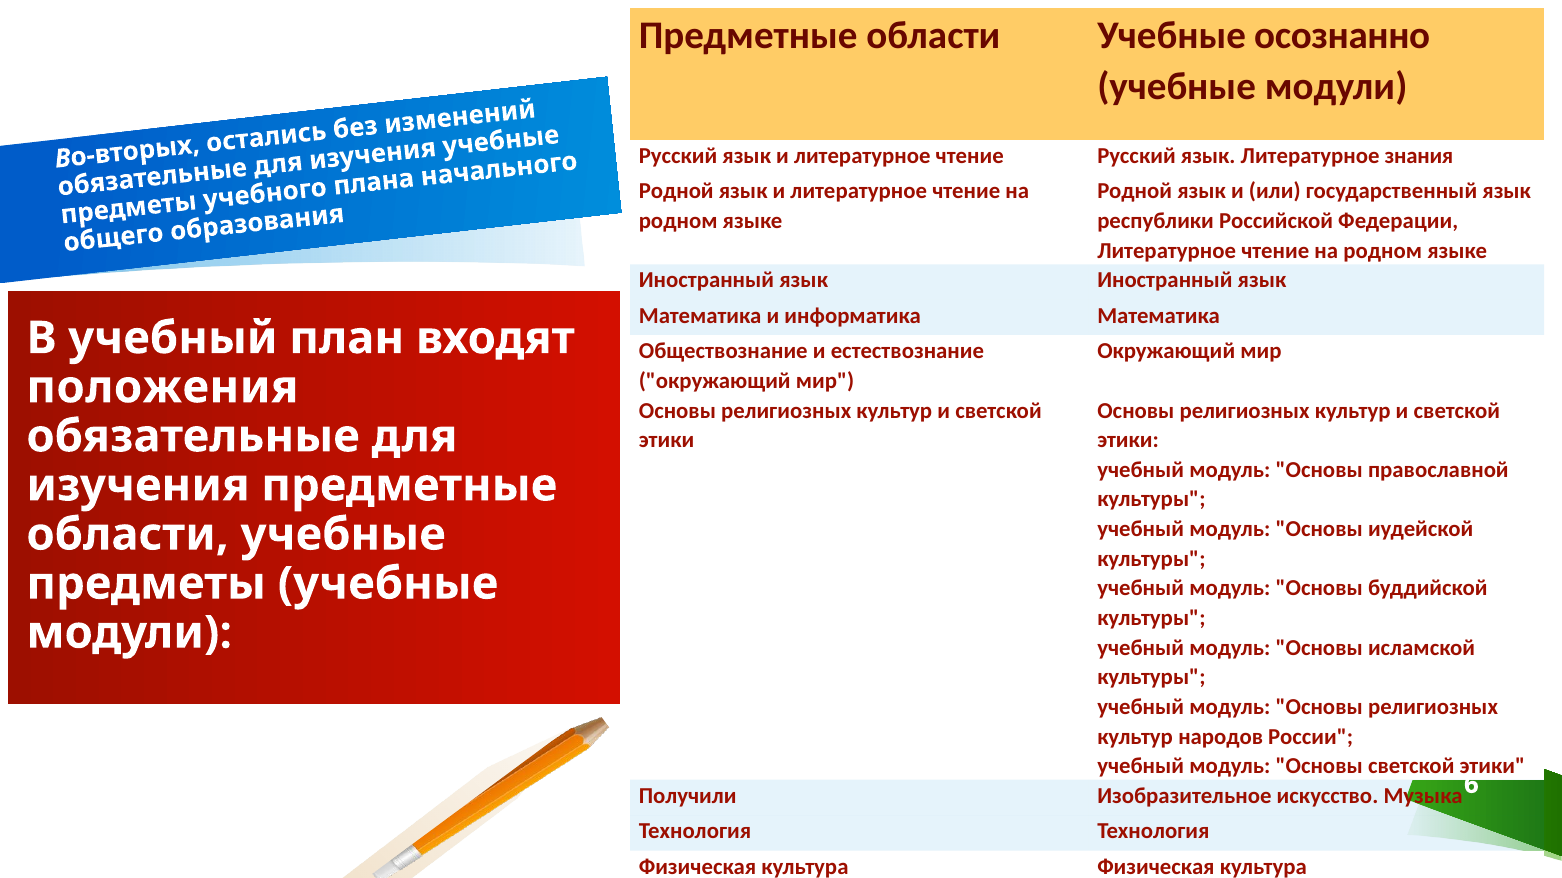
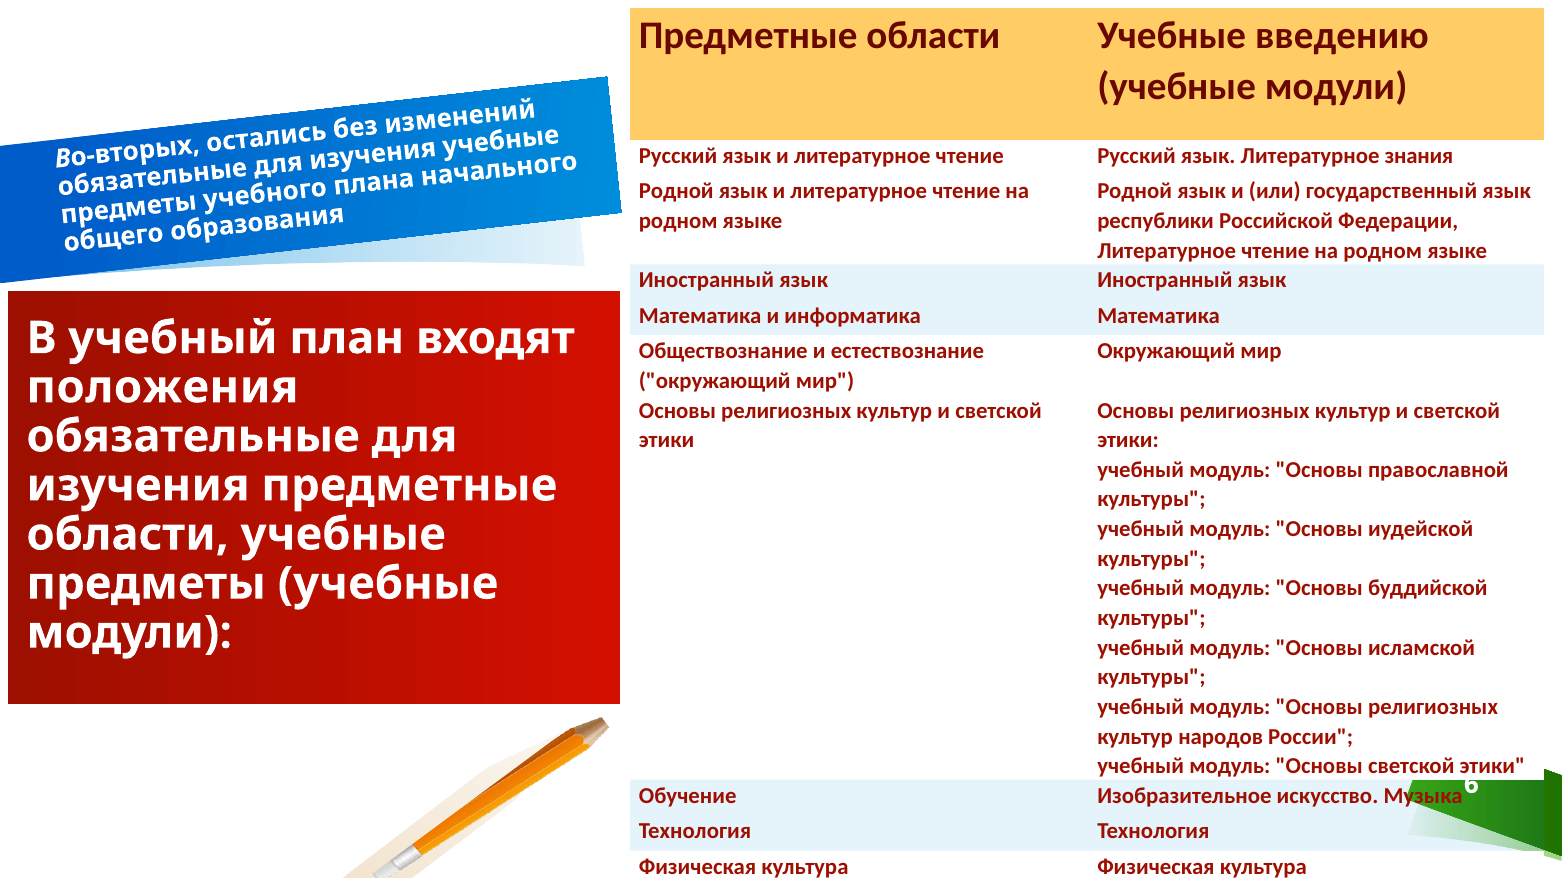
осознанно: осознанно -> введению
Получили: Получили -> Обучение
